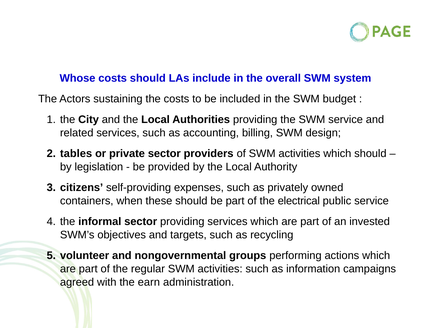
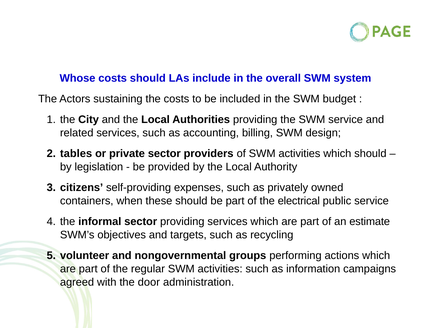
invested: invested -> estimate
earn: earn -> door
